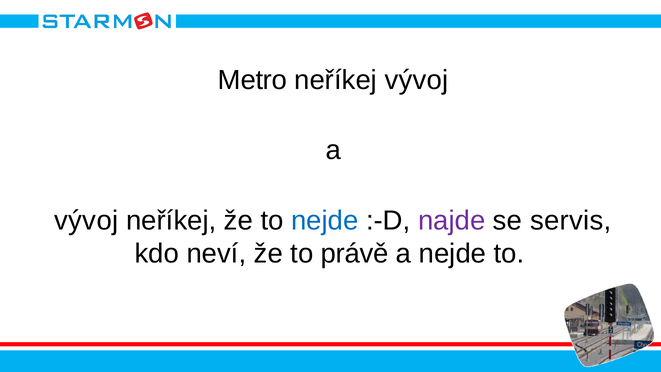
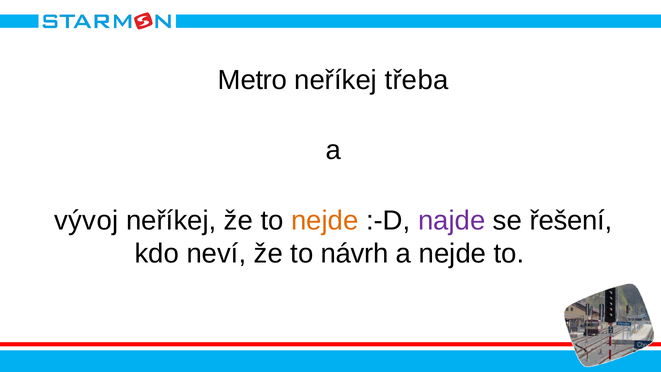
neříkej vývoj: vývoj -> třeba
nejde at (325, 220) colour: blue -> orange
servis: servis -> řešení
právě: právě -> návrh
